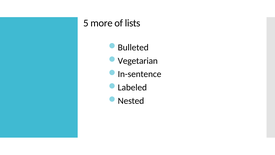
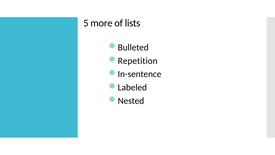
Vegetarian: Vegetarian -> Repetition
